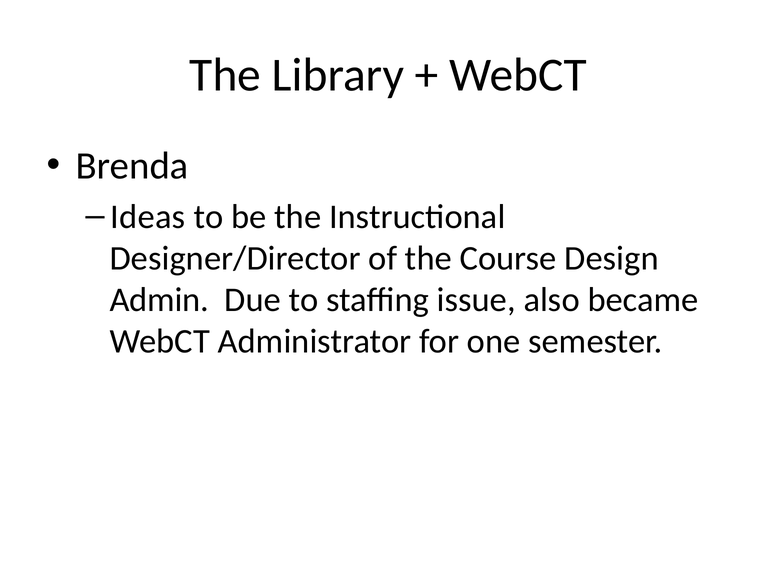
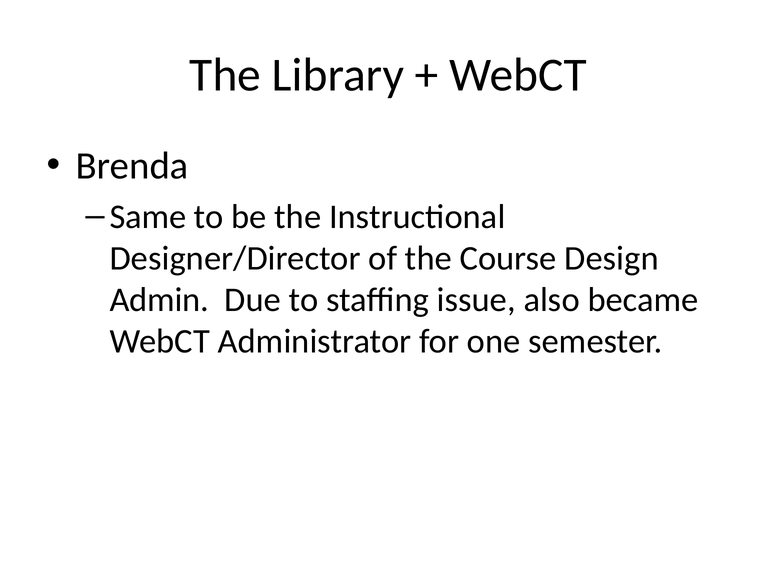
Ideas: Ideas -> Same
